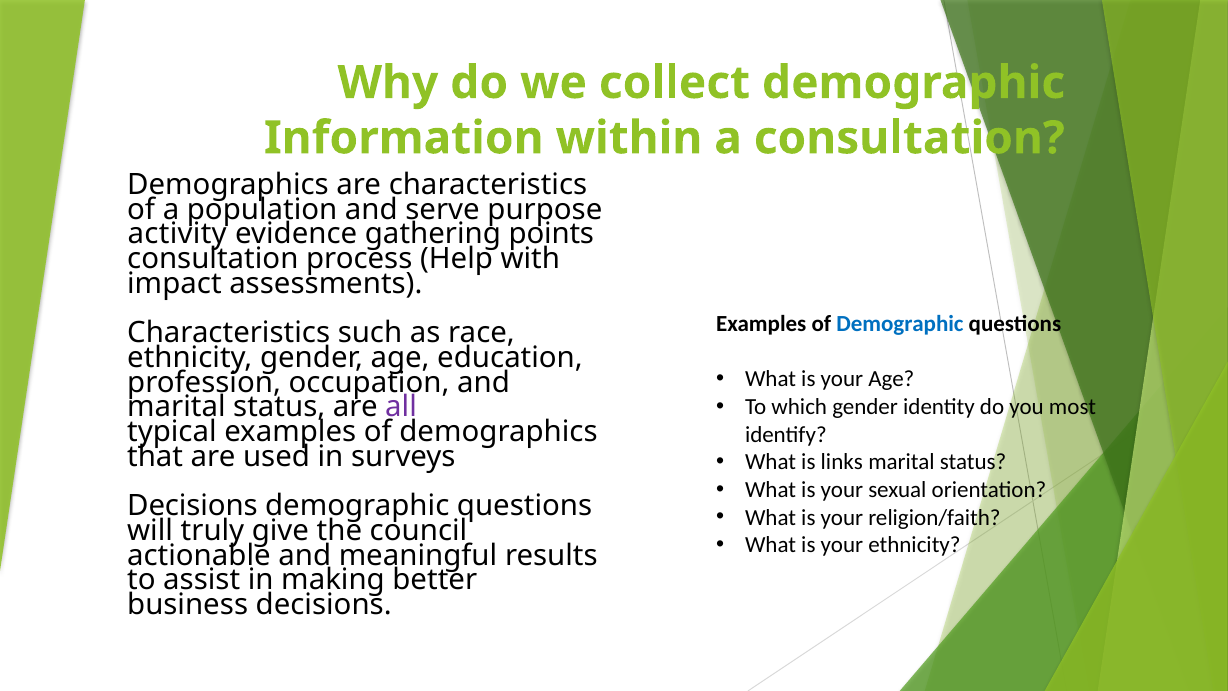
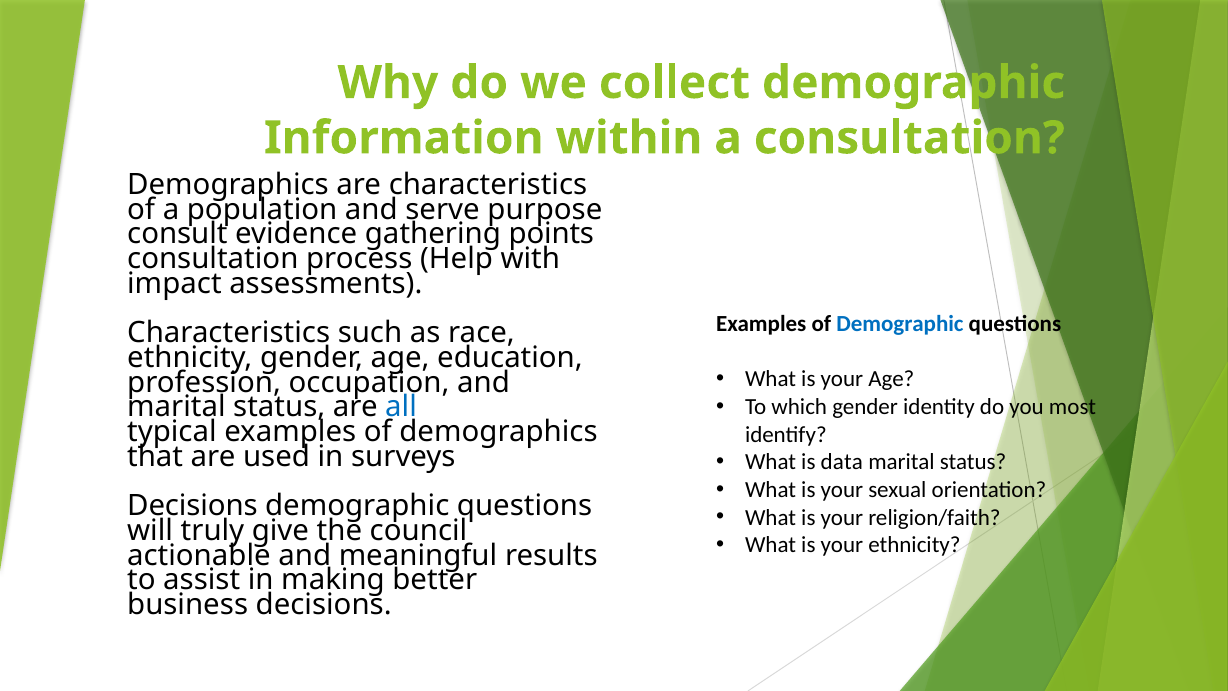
activity: activity -> consult
all colour: purple -> blue
links: links -> data
